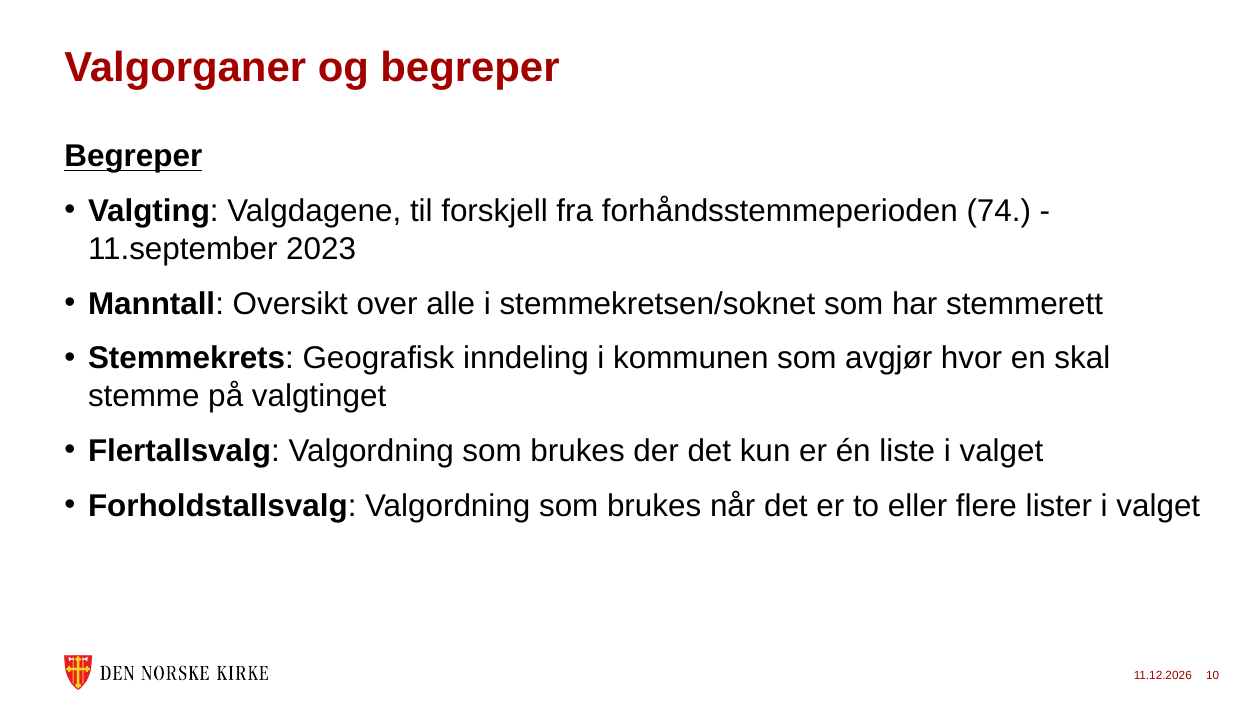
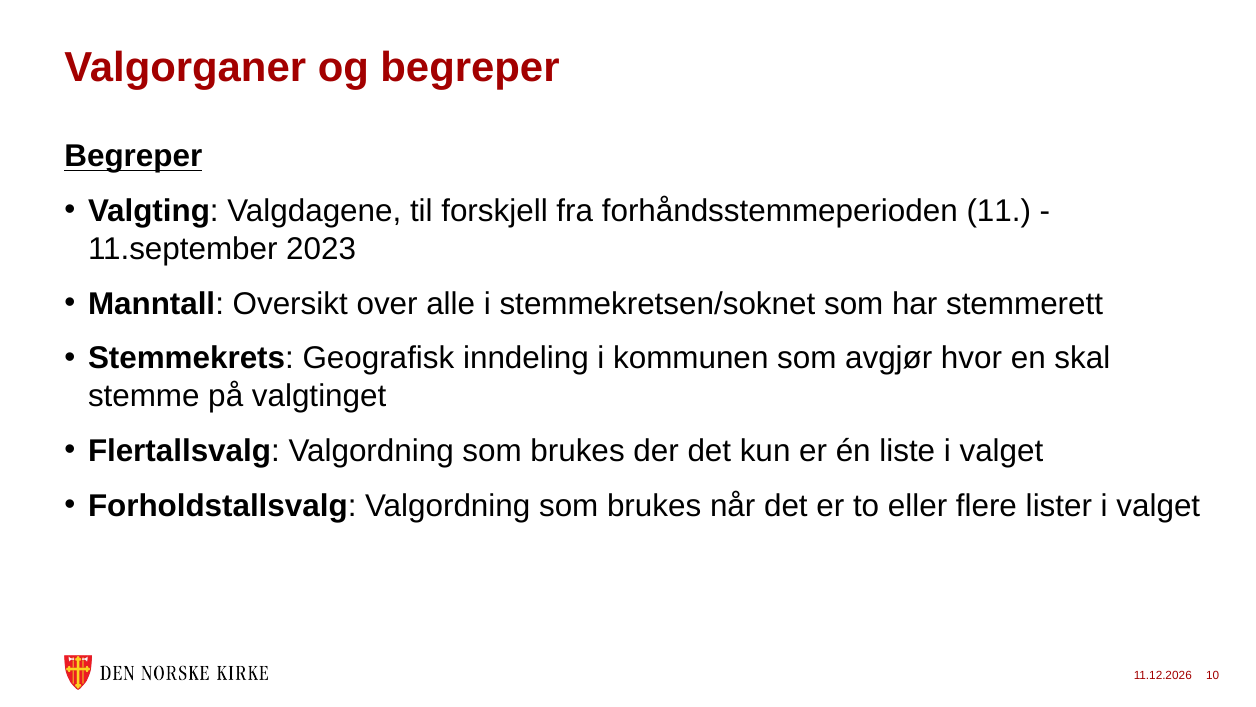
74: 74 -> 11
